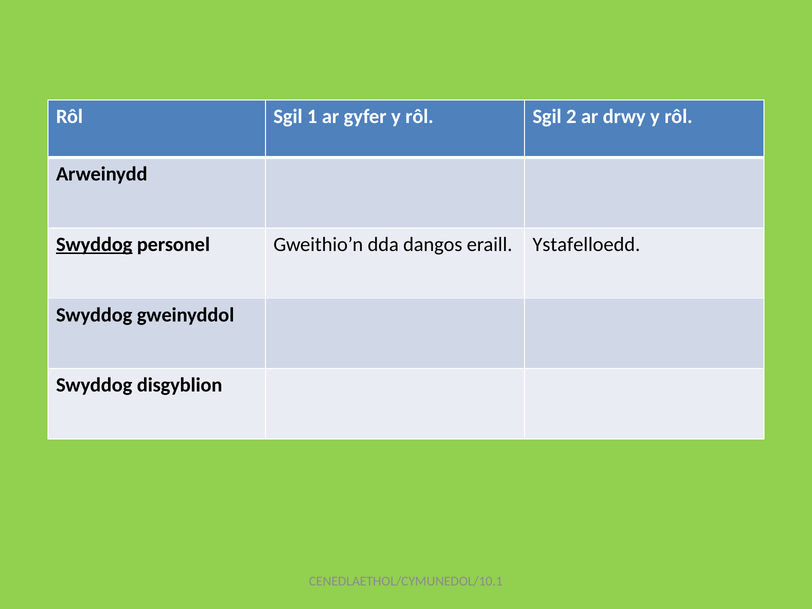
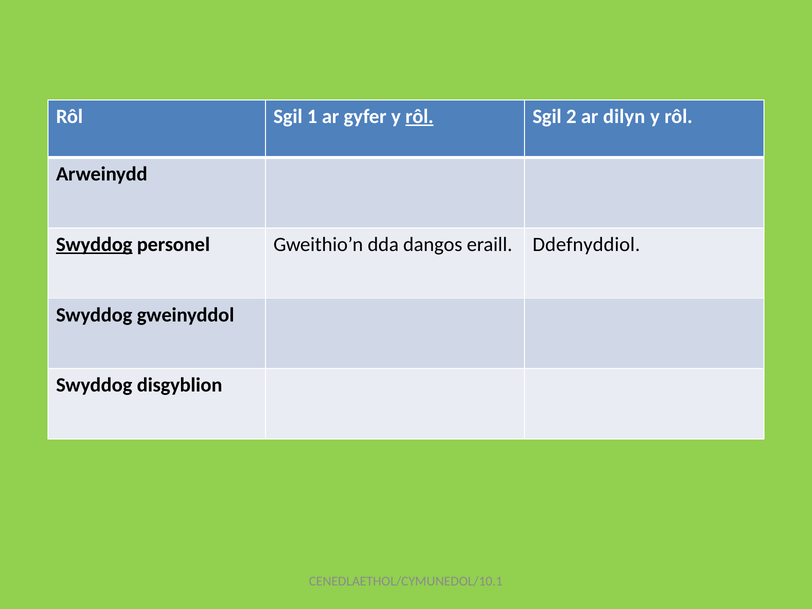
rôl at (419, 117) underline: none -> present
drwy: drwy -> dilyn
Ystafelloedd: Ystafelloedd -> Ddefnyddiol
